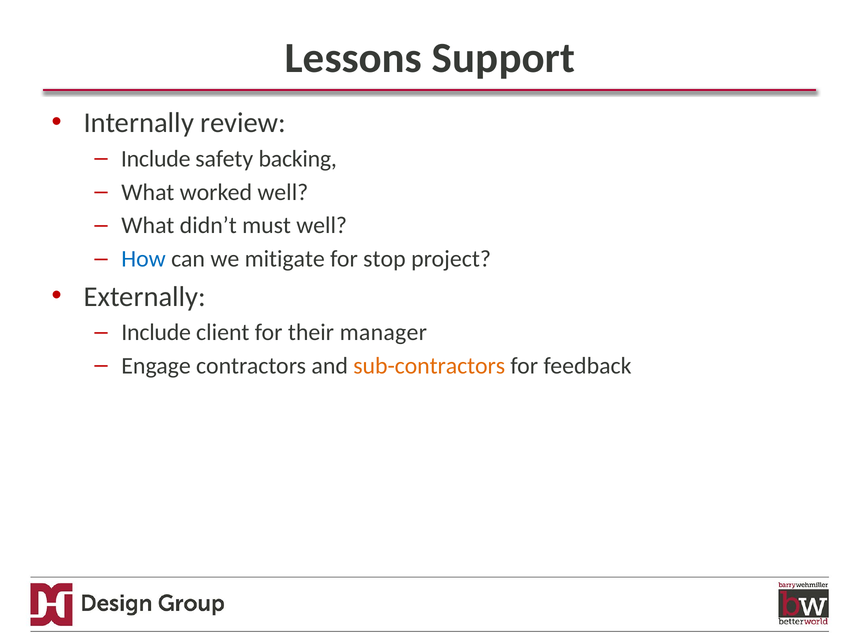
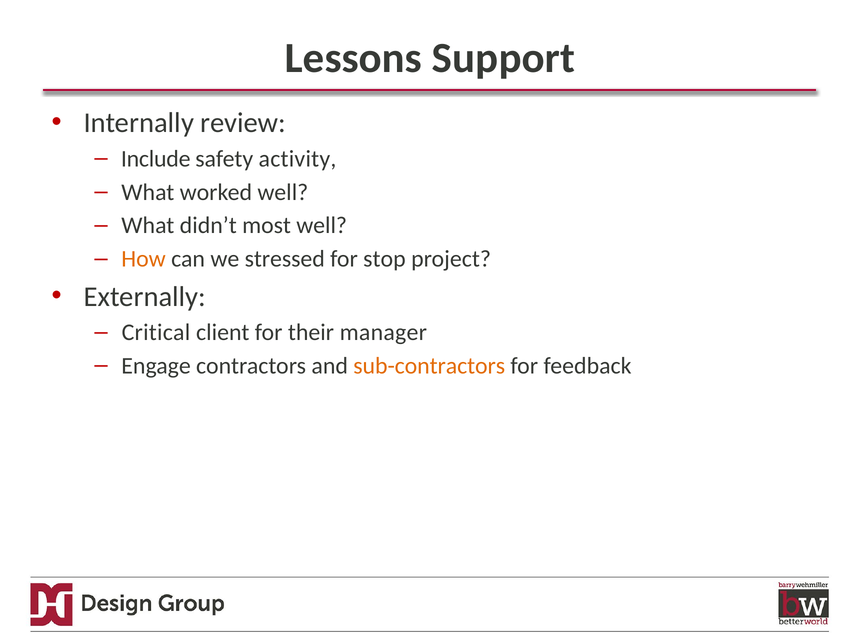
backing: backing -> activity
must: must -> most
How colour: blue -> orange
mitigate: mitigate -> stressed
Include at (156, 333): Include -> Critical
